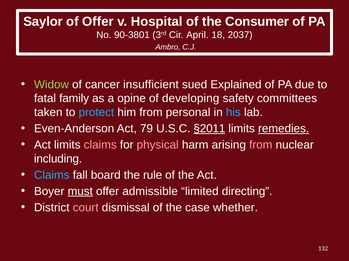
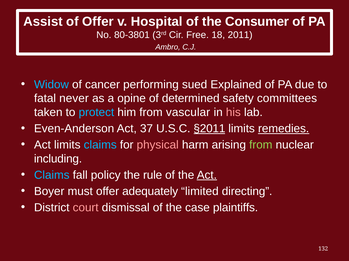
Saylor: Saylor -> Assist
90-3801: 90-3801 -> 80-3801
April: April -> Free
2037: 2037 -> 2011
Widow colour: light green -> light blue
insufficient: insufficient -> performing
family: family -> never
developing: developing -> determined
personal: personal -> vascular
his colour: light blue -> pink
79: 79 -> 37
claims at (100, 145) colour: pink -> light blue
from at (261, 145) colour: pink -> light green
board: board -> policy
Act at (207, 175) underline: none -> present
must underline: present -> none
admissible: admissible -> adequately
whether: whether -> plaintiffs
